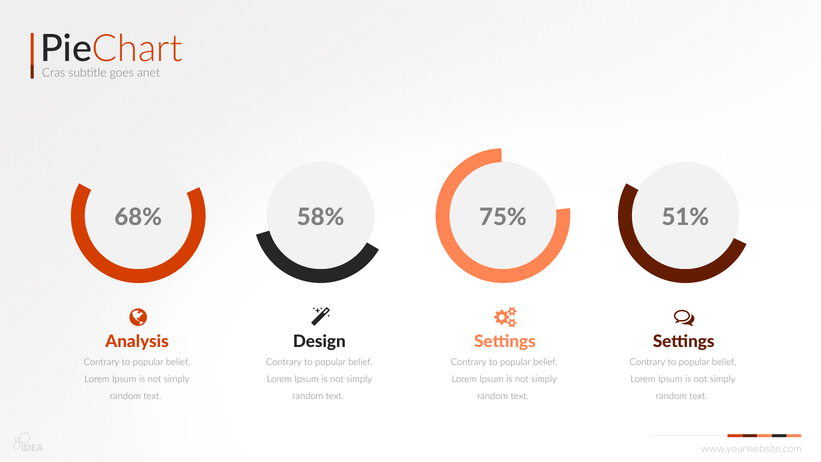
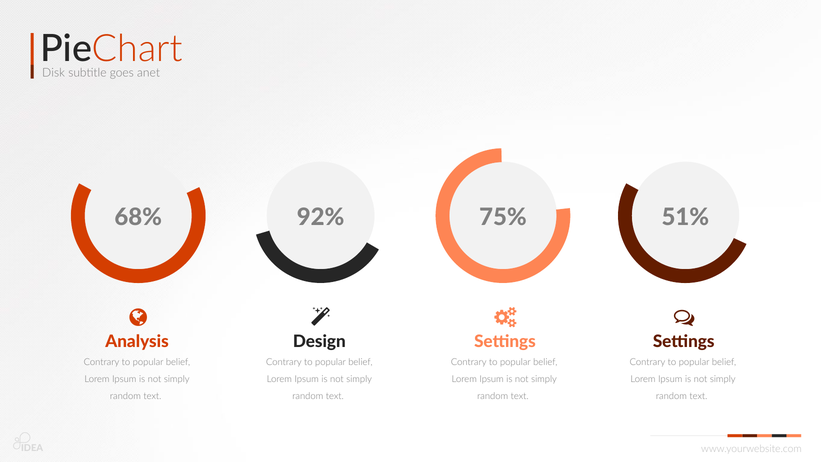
Cras: Cras -> Disk
58%: 58% -> 92%
